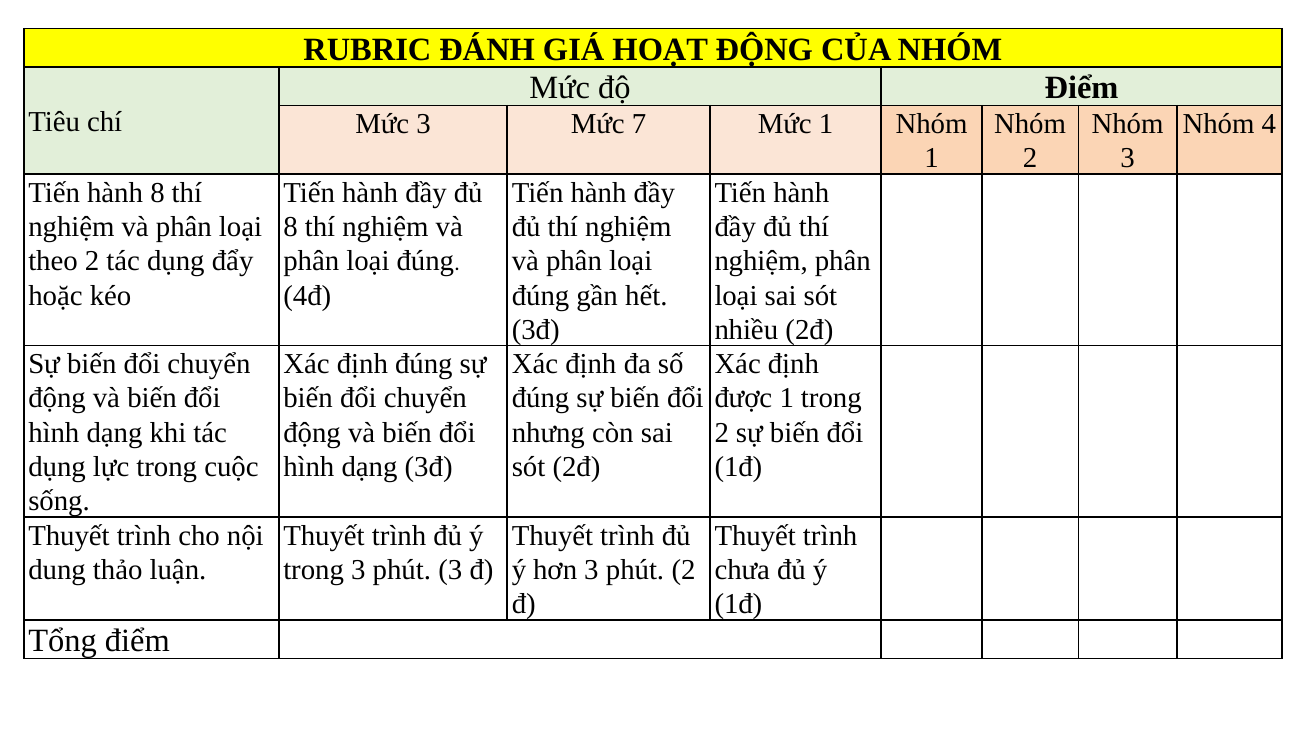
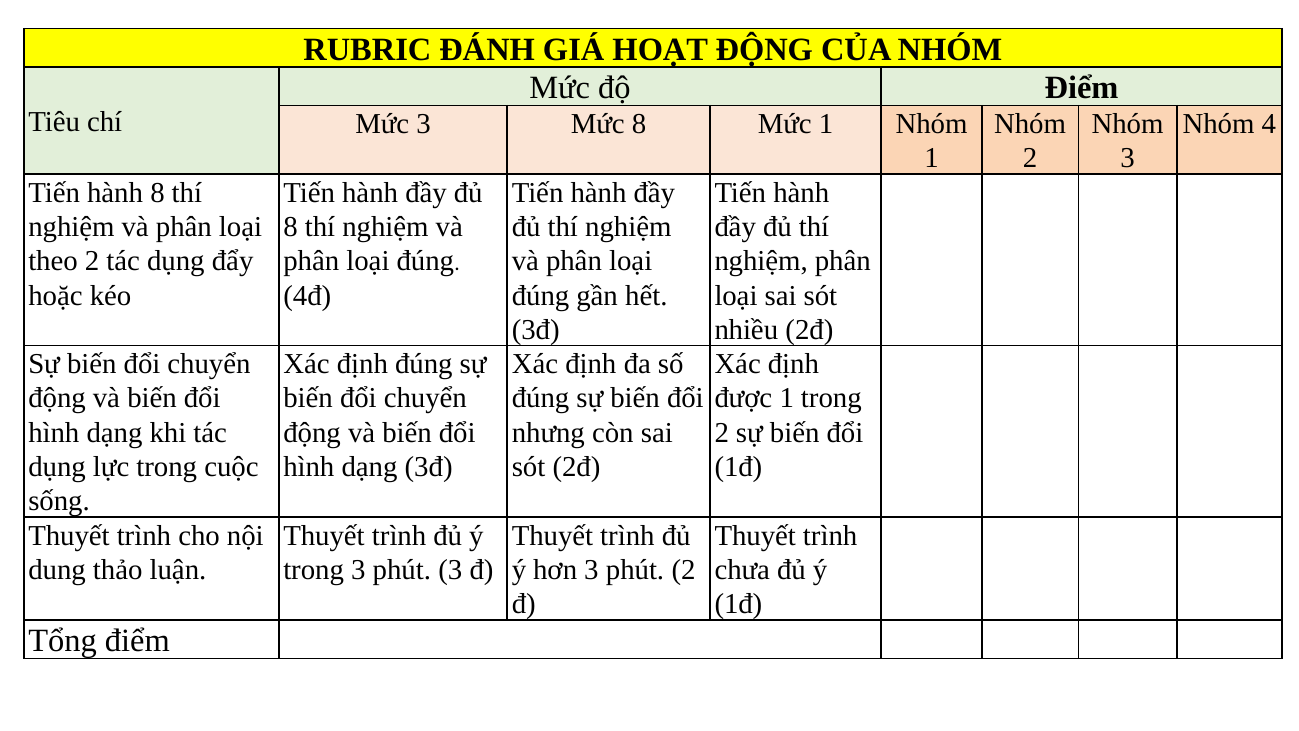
Mức 7: 7 -> 8
